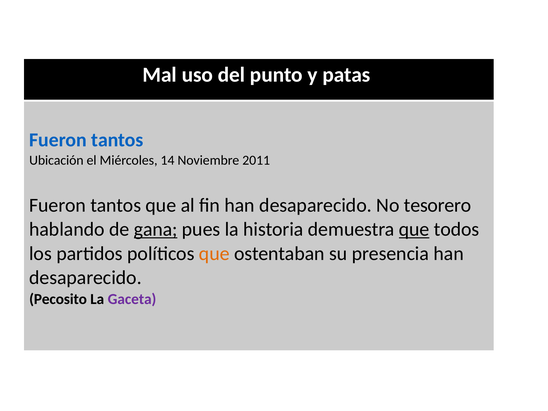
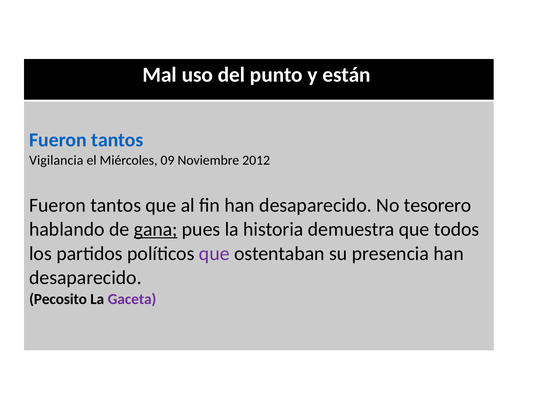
patas: patas -> están
Ubicación: Ubicación -> Vigilancia
14: 14 -> 09
2011: 2011 -> 2012
que at (414, 229) underline: present -> none
que at (214, 254) colour: orange -> purple
